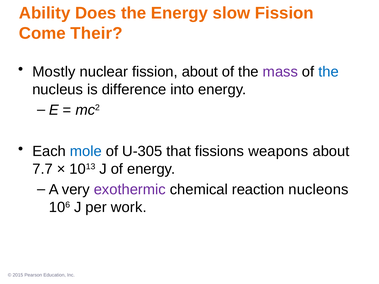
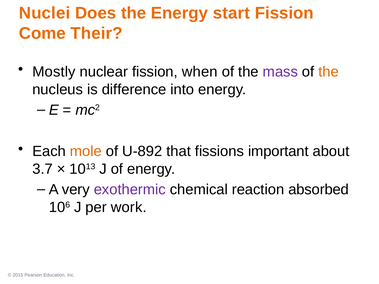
Ability: Ability -> Nuclei
slow: slow -> start
fission about: about -> when
the at (328, 72) colour: blue -> orange
mole colour: blue -> orange
U-305: U-305 -> U-892
weapons: weapons -> important
7.7: 7.7 -> 3.7
nucleons: nucleons -> absorbed
